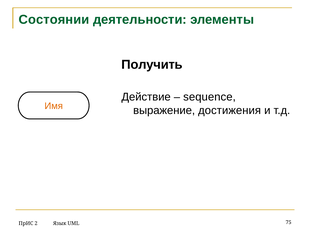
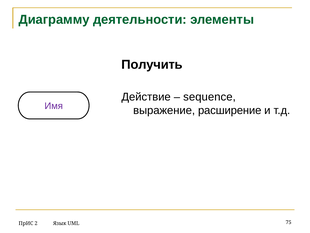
Состоянии: Состоянии -> Диаграмму
Имя colour: orange -> purple
достижения: достижения -> расширение
